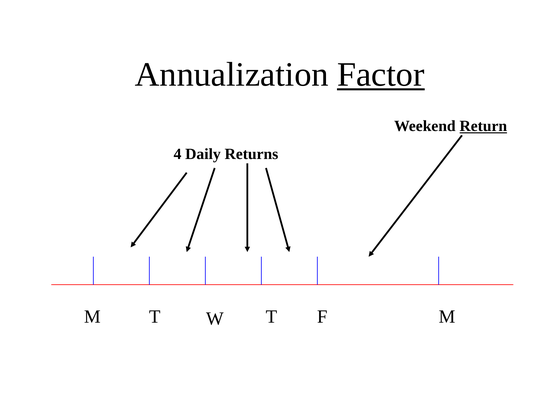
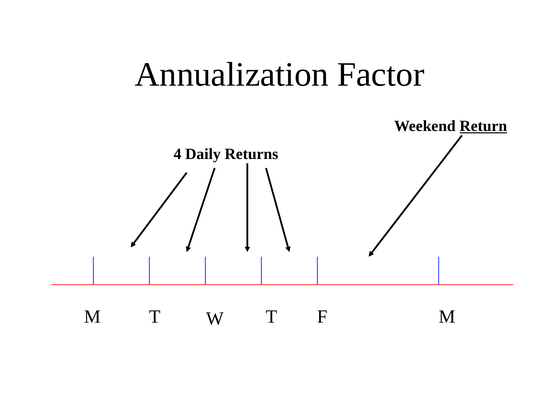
Factor underline: present -> none
